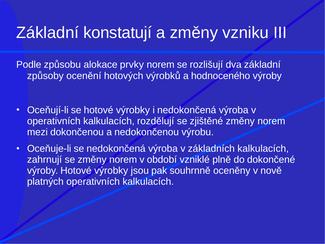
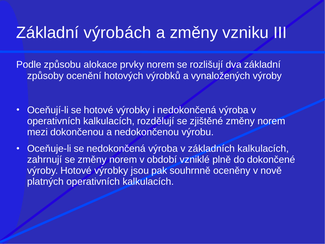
konstatují: konstatují -> výrobách
hodnoceného: hodnoceného -> vynaložených
